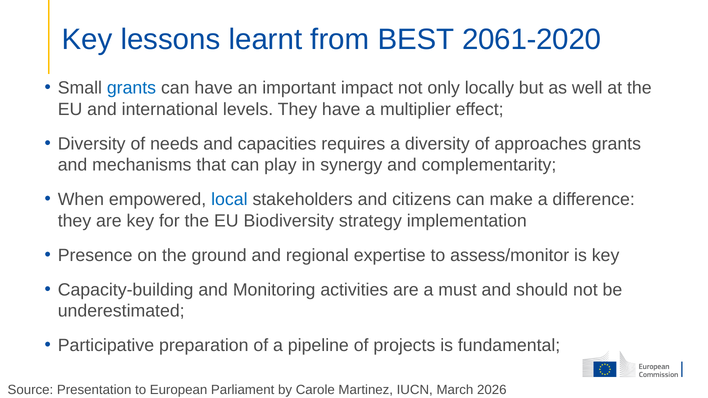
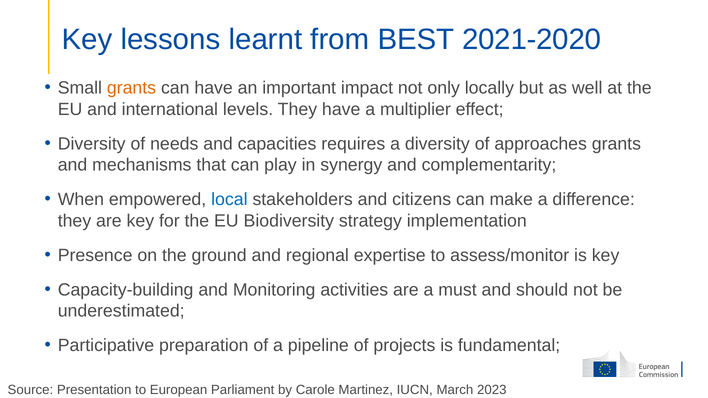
2061-2020: 2061-2020 -> 2021-2020
grants at (131, 88) colour: blue -> orange
2026: 2026 -> 2023
